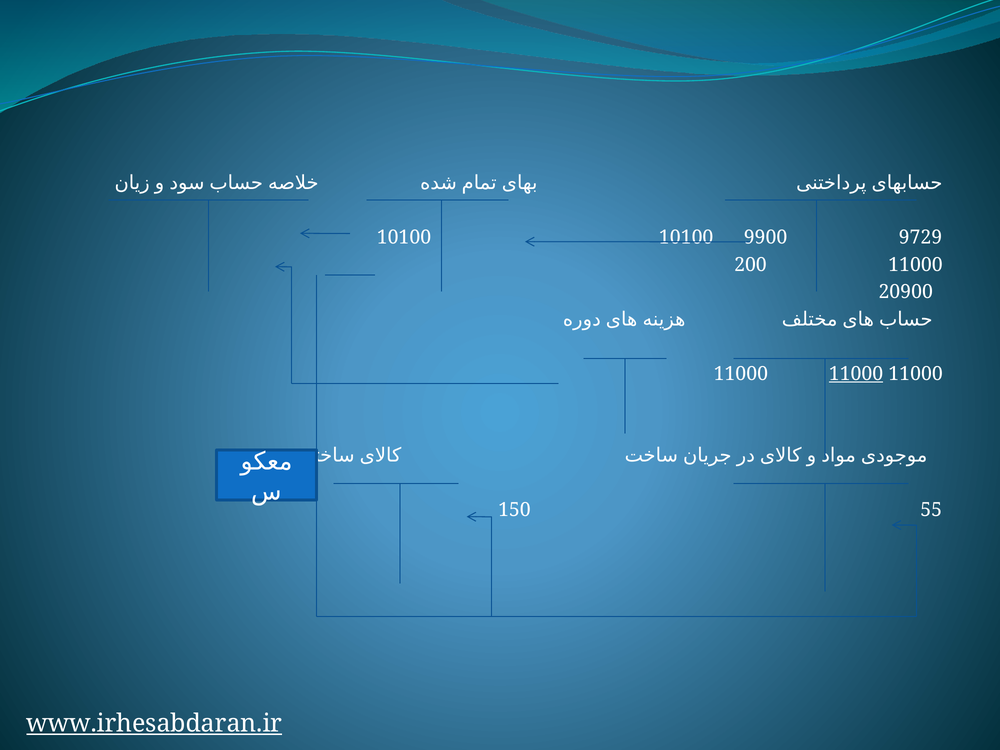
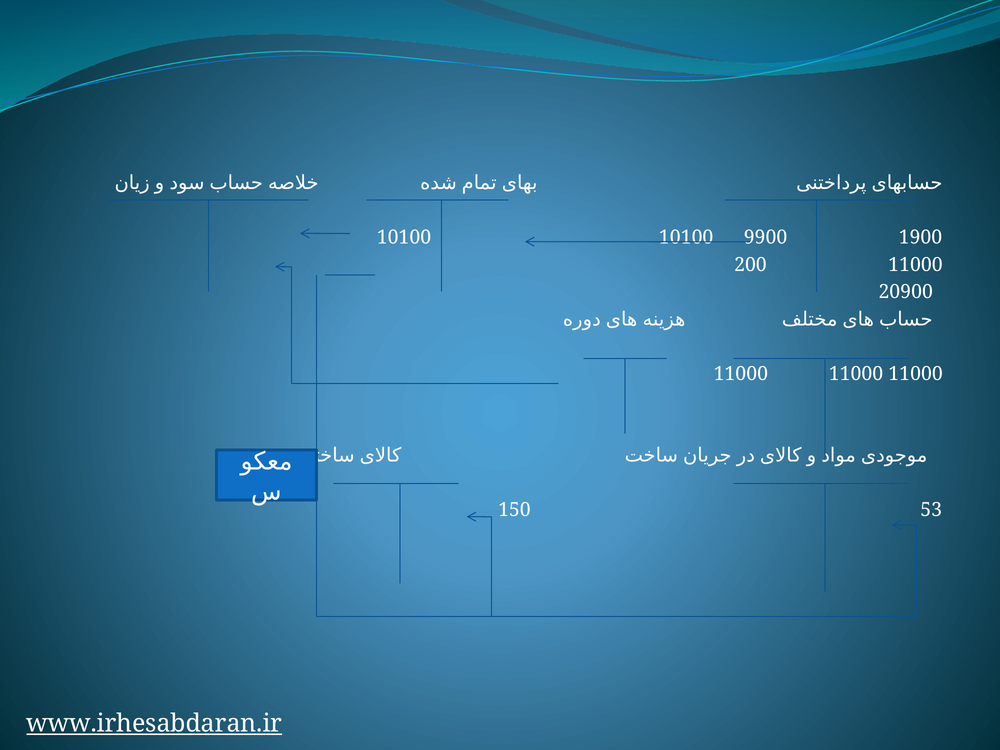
9729: 9729 -> 1900
11000 at (856, 374) underline: present -> none
55: 55 -> 53
